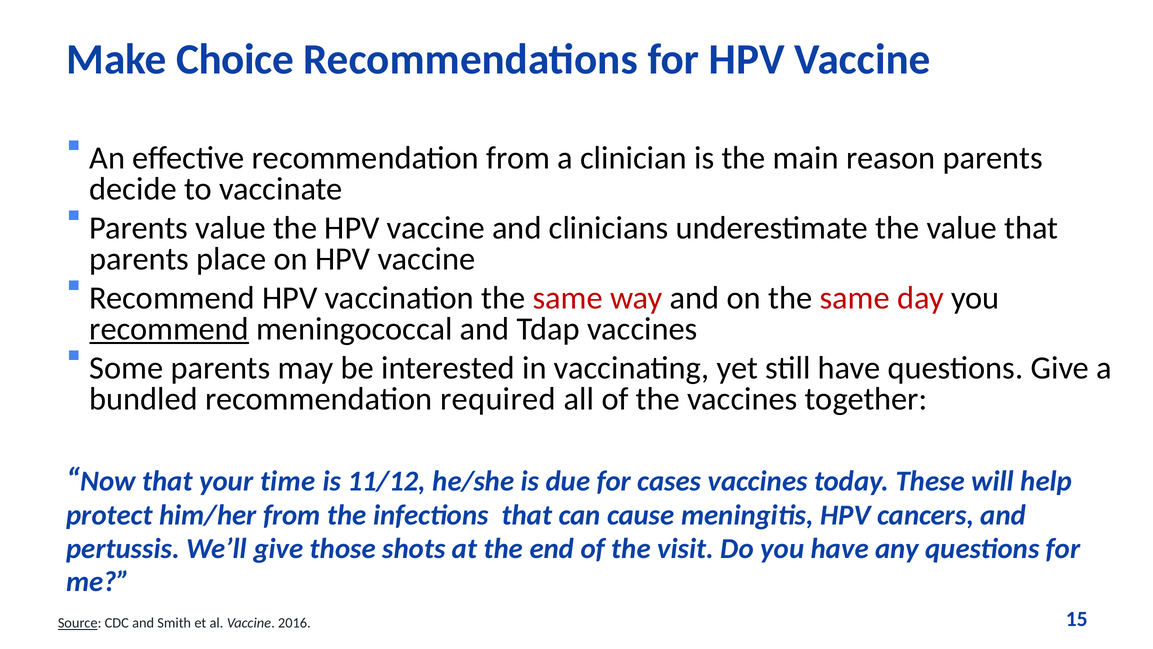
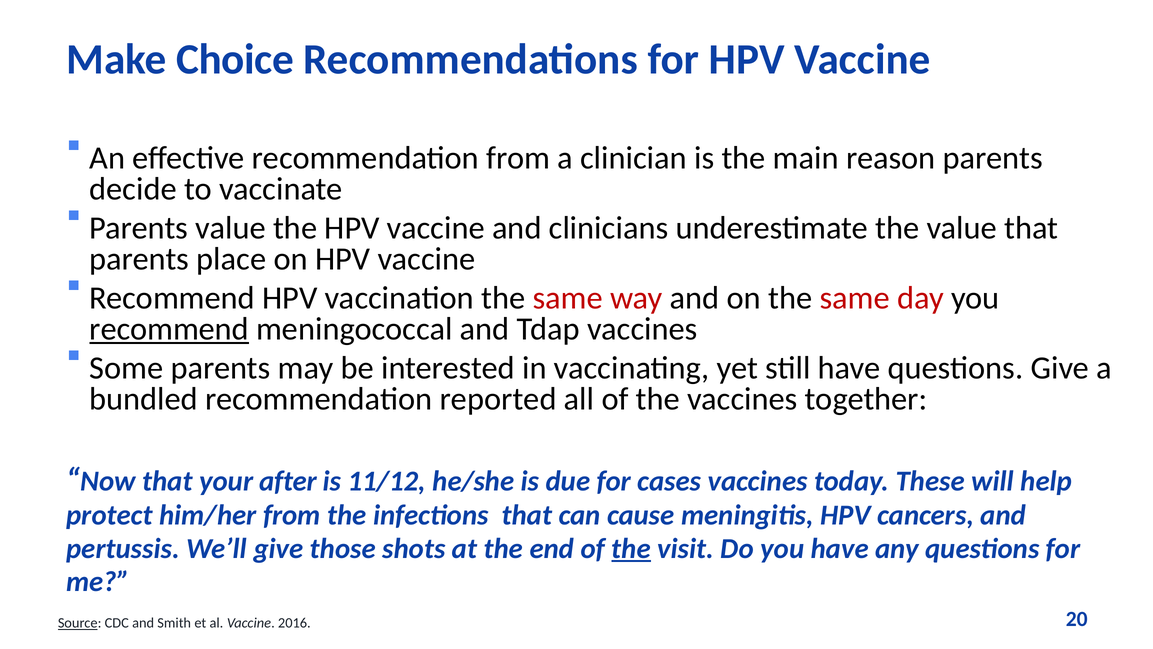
required: required -> reported
time: time -> after
the at (631, 548) underline: none -> present
15: 15 -> 20
